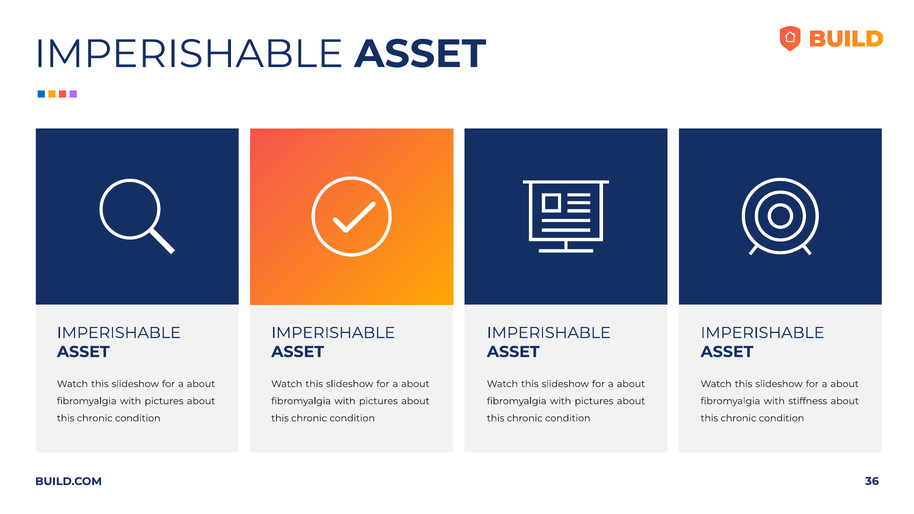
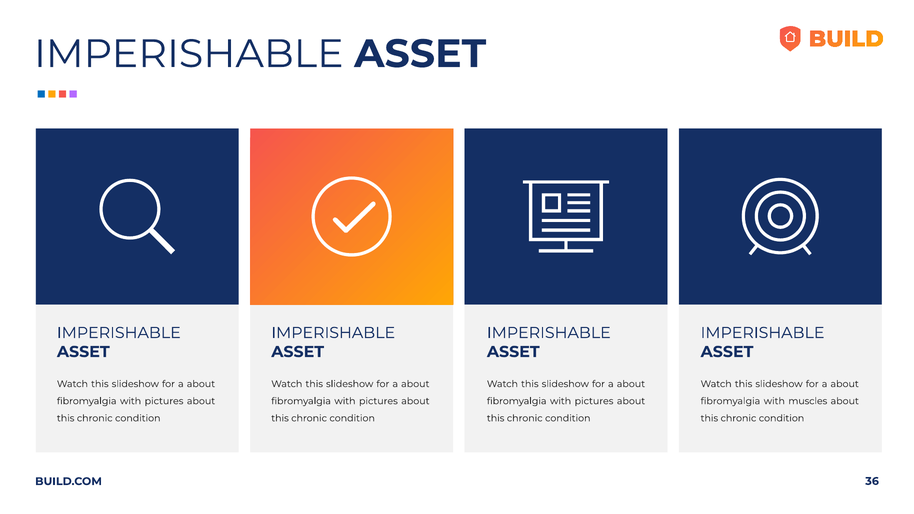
stiffness: stiffness -> muscles
